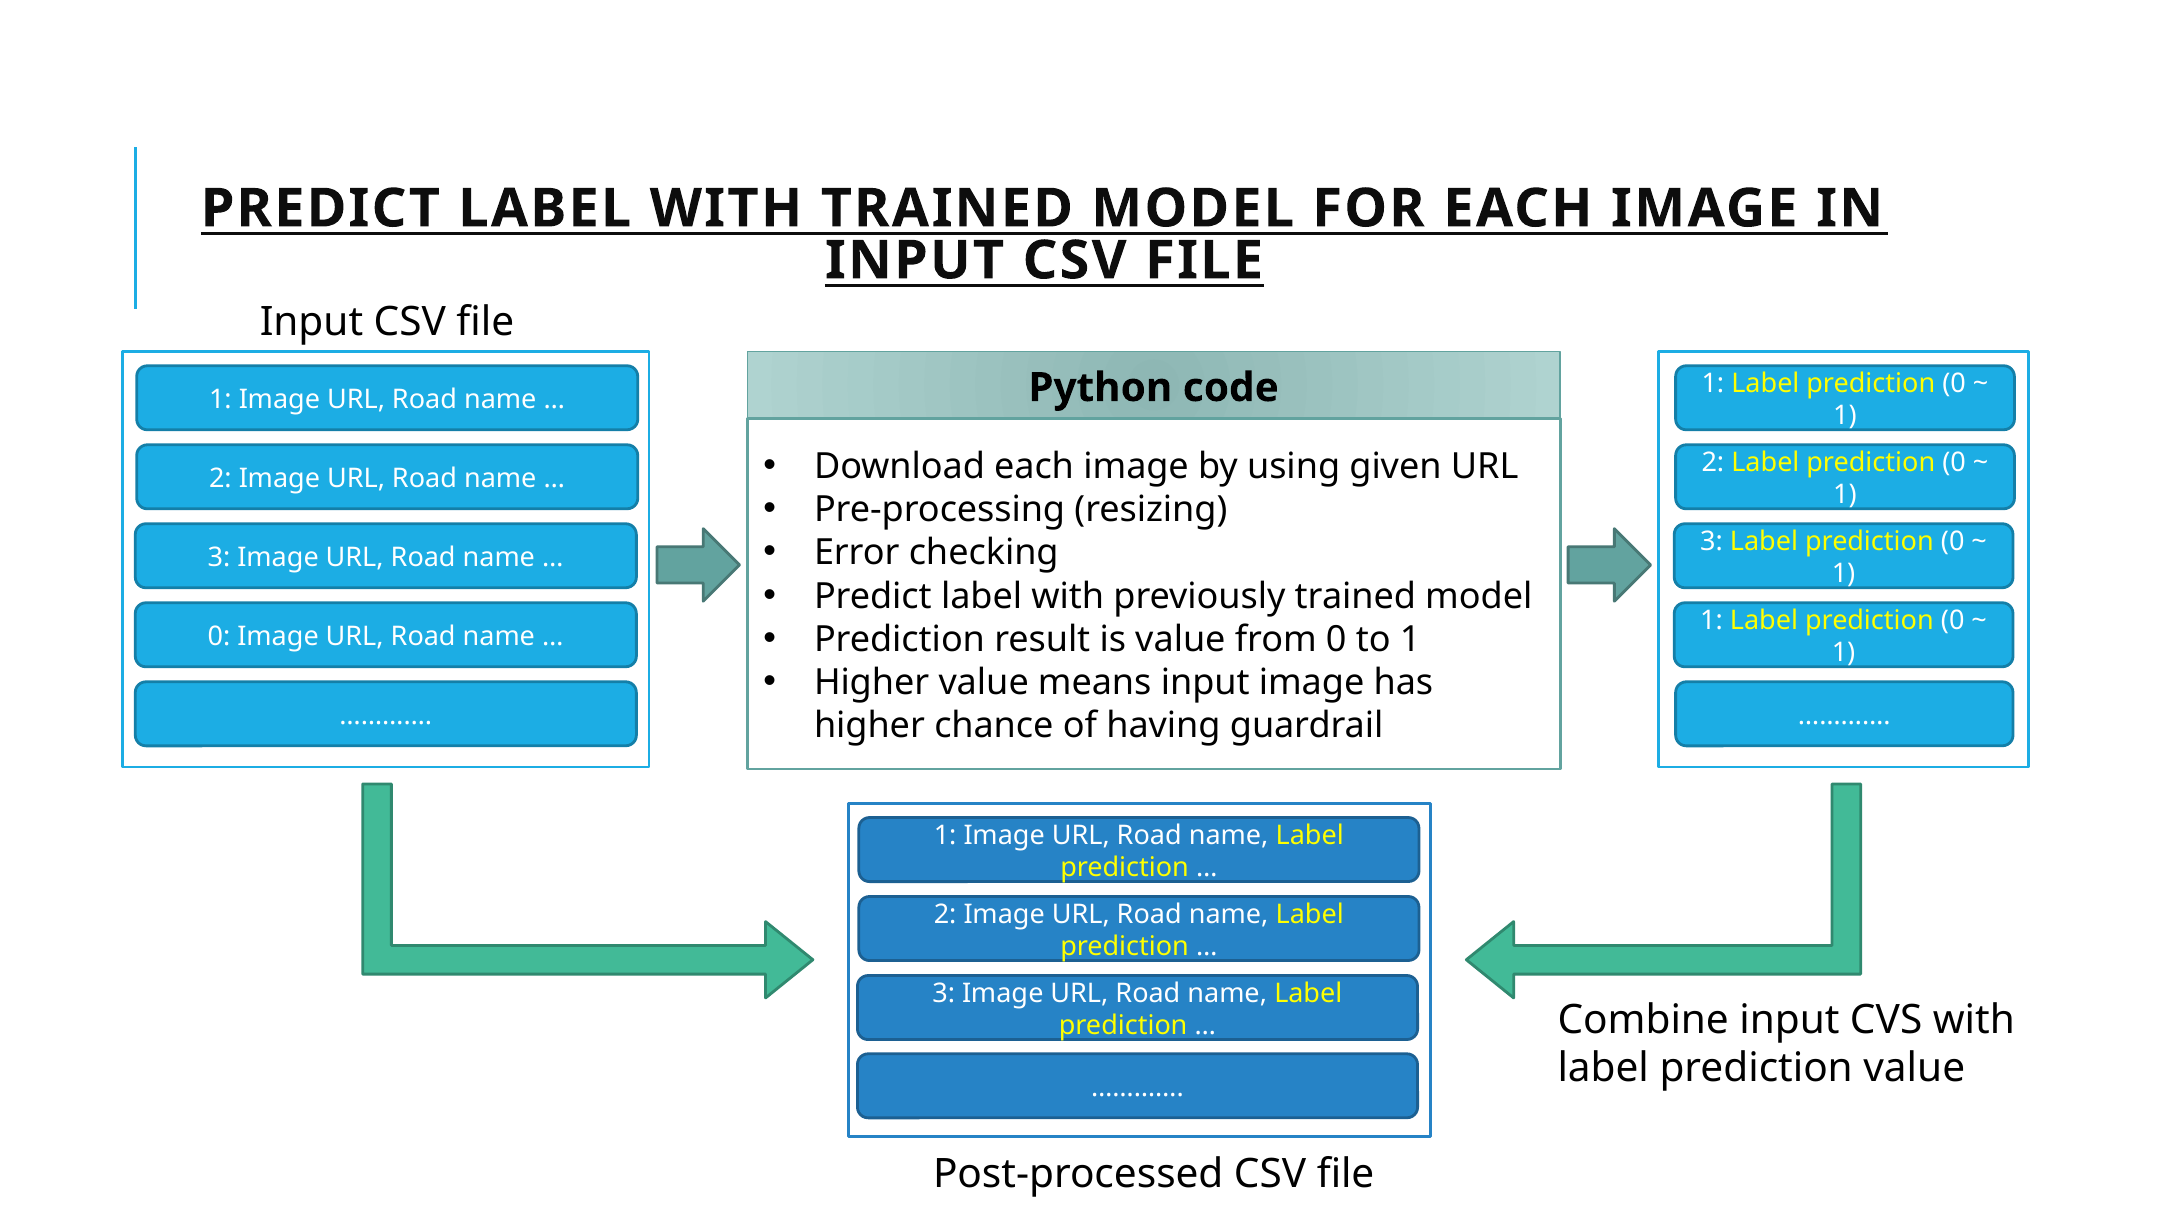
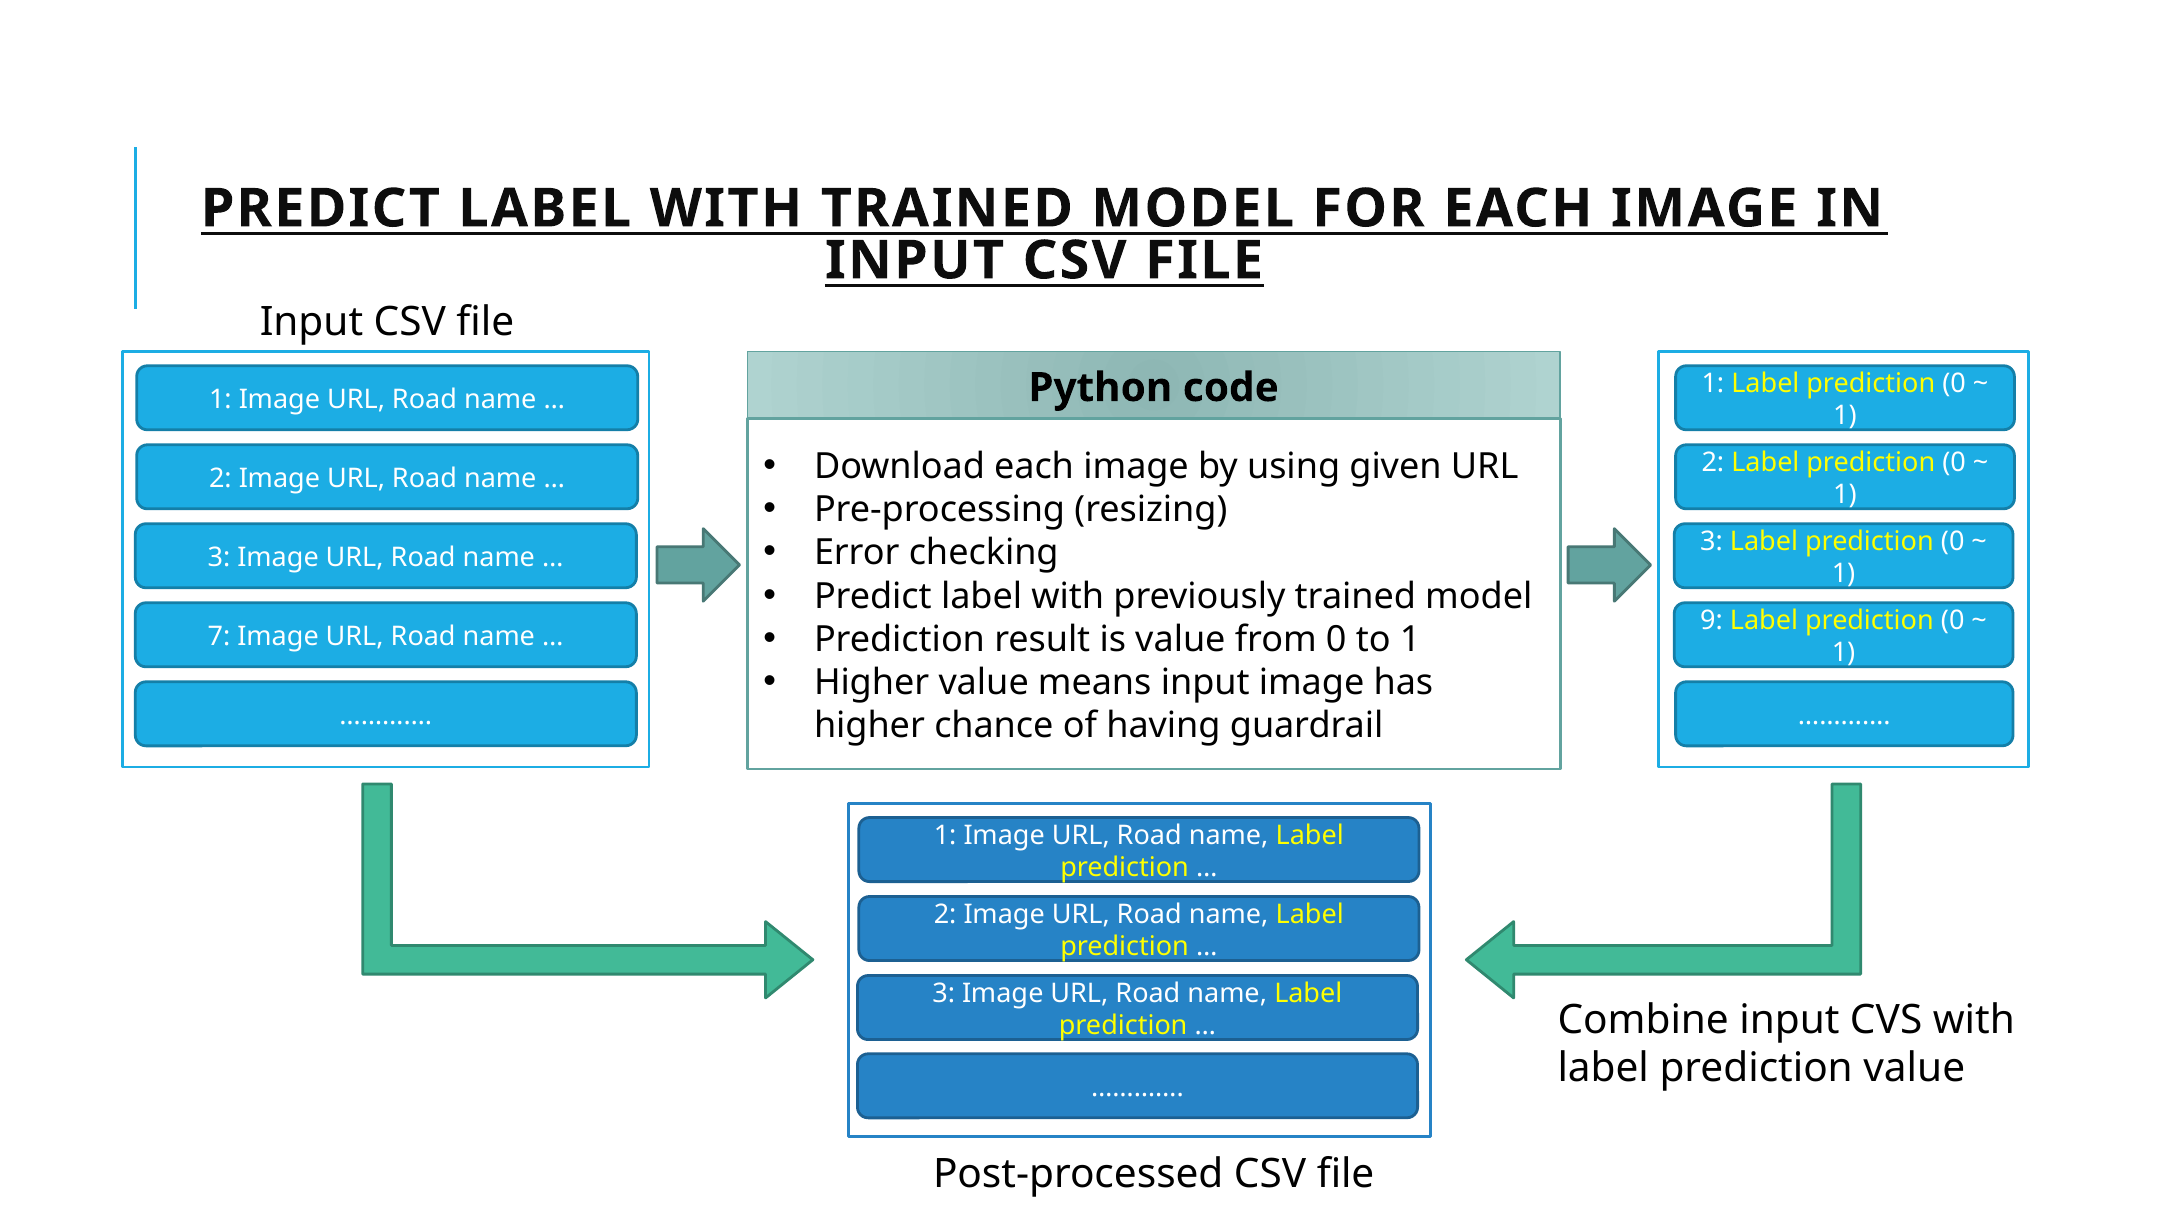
1 at (1712, 621): 1 -> 9
0 at (219, 637): 0 -> 7
